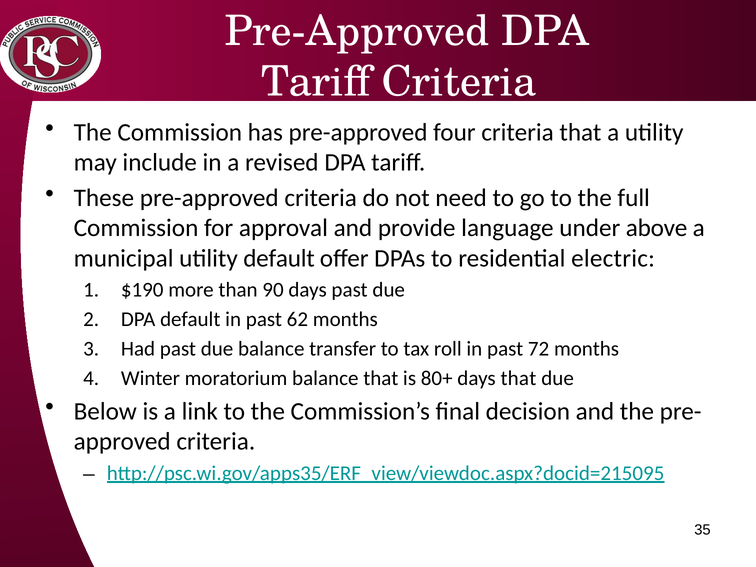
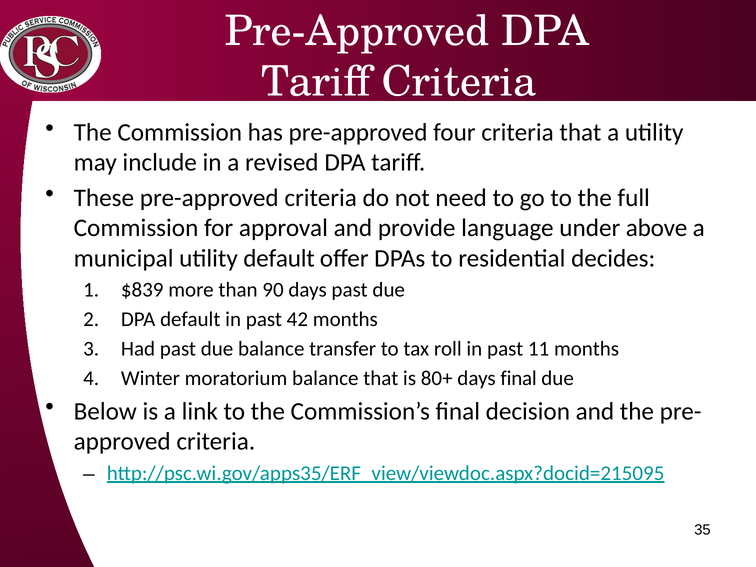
electric: electric -> decides
$190: $190 -> $839
62: 62 -> 42
72: 72 -> 11
days that: that -> final
